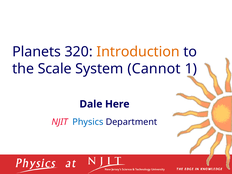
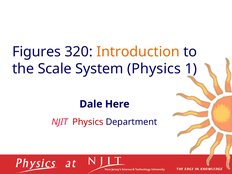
Planets: Planets -> Figures
System Cannot: Cannot -> Physics
Physics at (88, 122) colour: blue -> red
